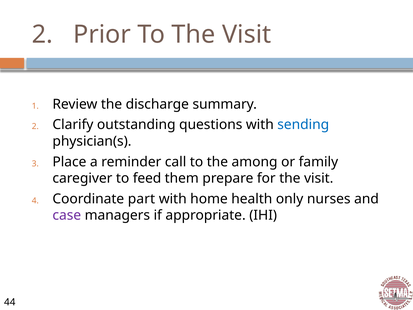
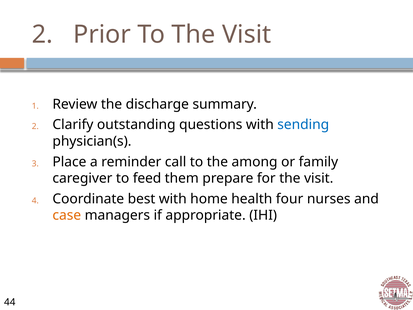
part: part -> best
only: only -> four
case colour: purple -> orange
